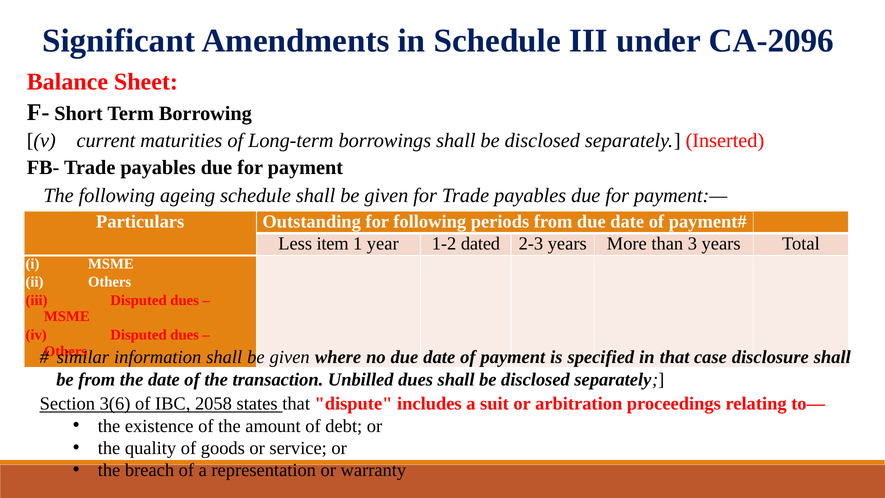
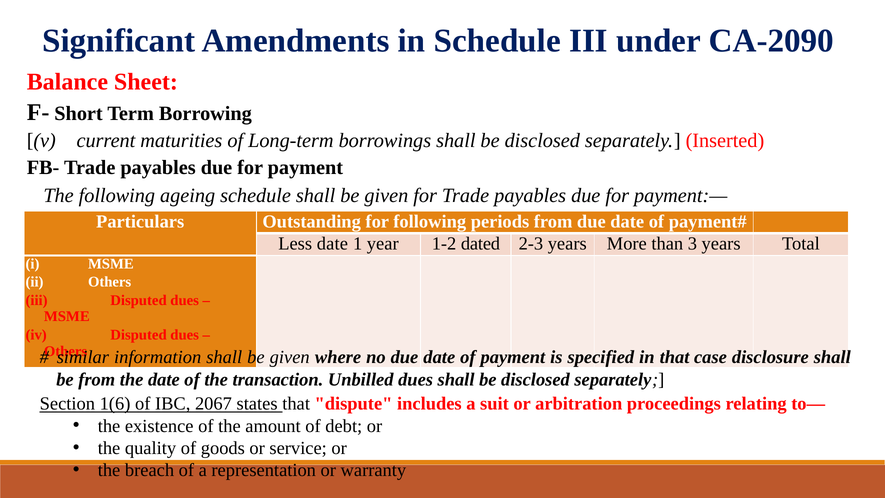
CA-2096: CA-2096 -> CA-2090
Less item: item -> date
3(6: 3(6 -> 1(6
2058: 2058 -> 2067
